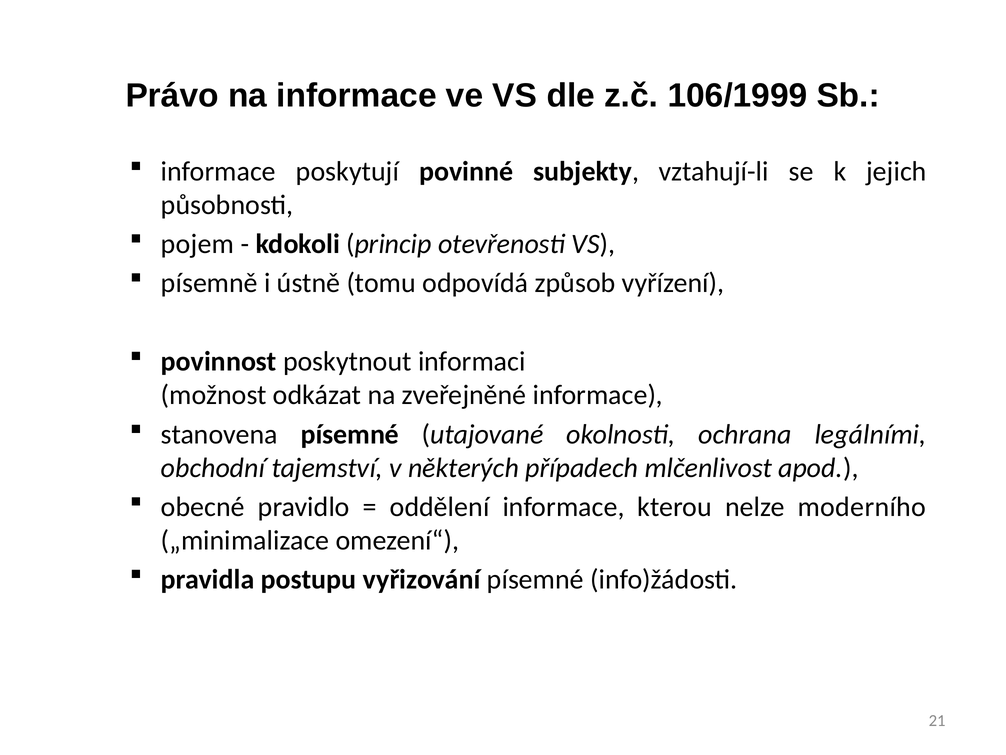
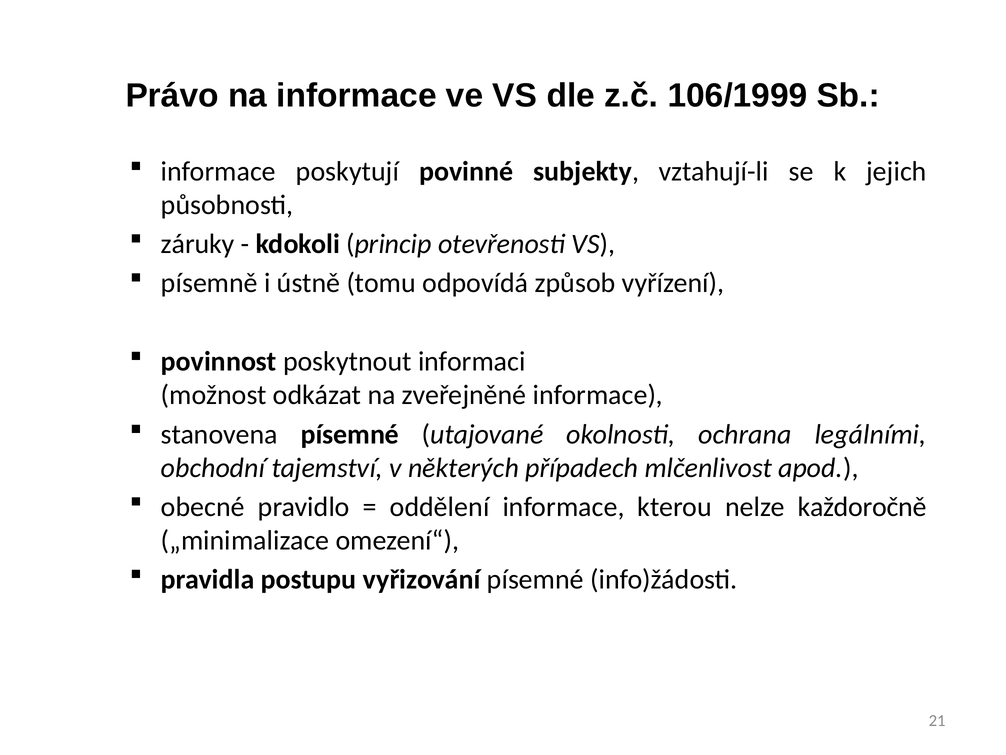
pojem: pojem -> záruky
moderního: moderního -> každoročně
